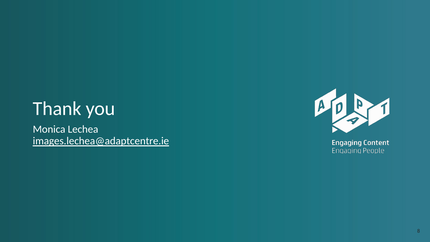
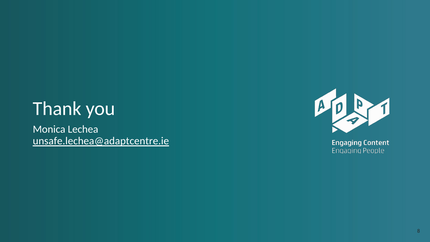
images.lechea@adaptcentre.ie: images.lechea@adaptcentre.ie -> unsafe.lechea@adaptcentre.ie
